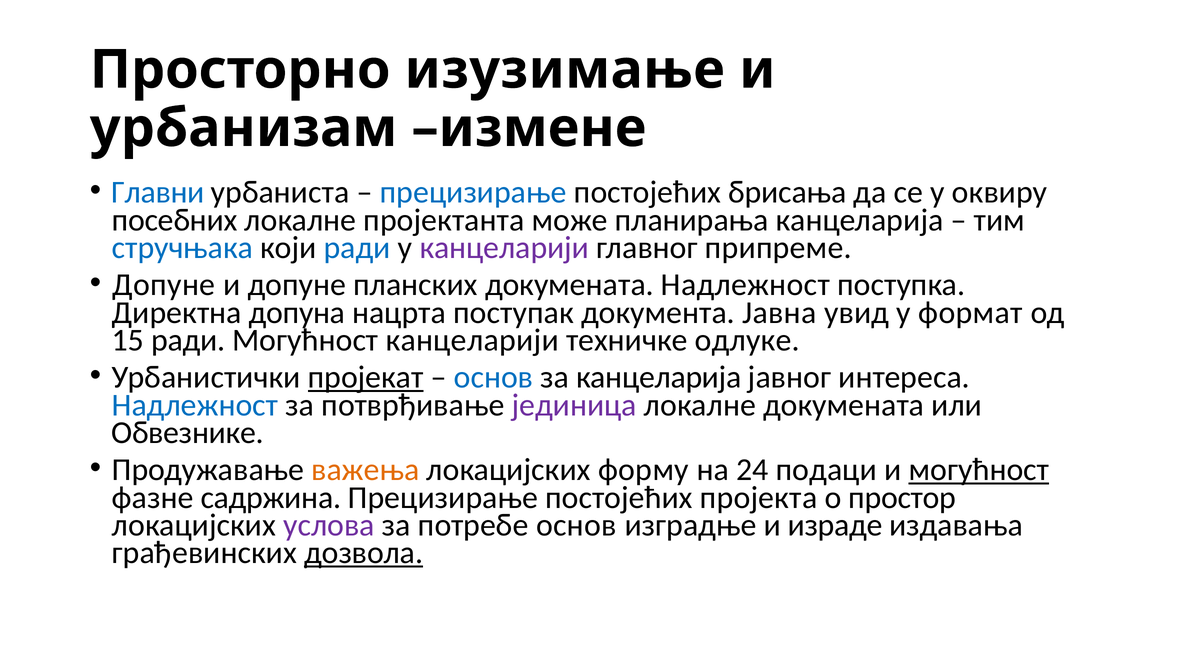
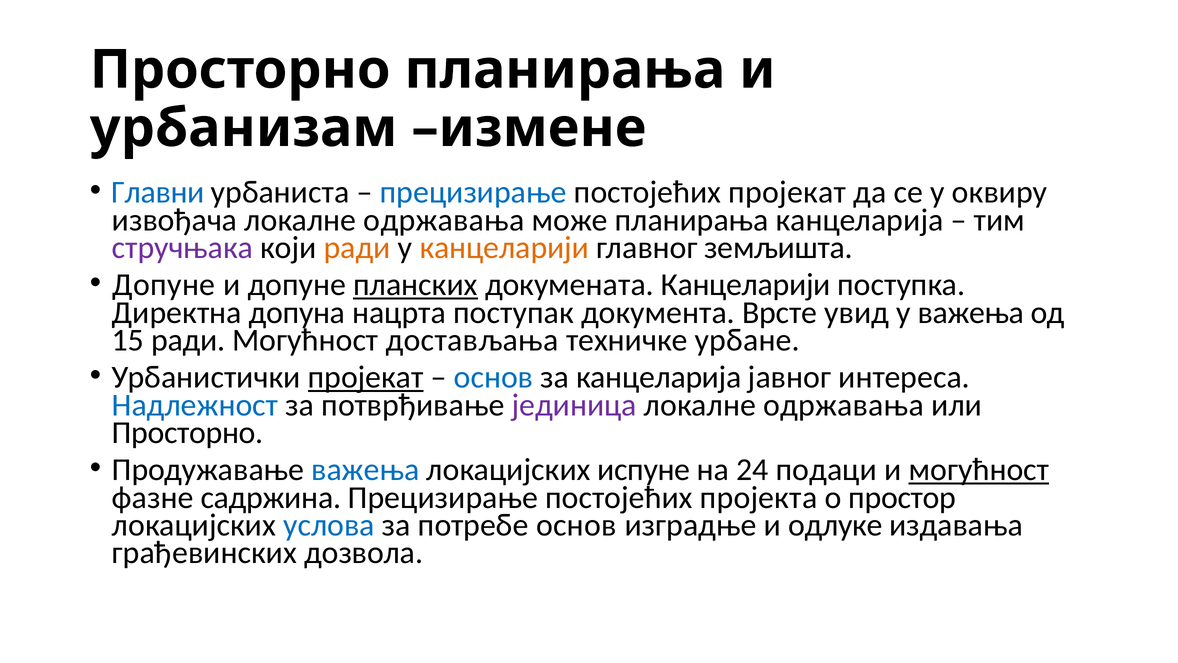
Просторно изузимање: изузимање -> планирања
постојећих брисања: брисања -> пројекат
посебних: посебних -> извођача
пројектанта at (444, 220): пројектанта -> одржавања
стручњака colour: blue -> purple
ради at (357, 247) colour: blue -> orange
канцеларији at (504, 247) colour: purple -> orange
припреме: припреме -> земљишта
планских underline: none -> present
докумената Надлежност: Надлежност -> Канцеларији
Јавна: Јавна -> Врсте
у формат: формат -> важења
Могућност канцеларији: канцеларији -> достављања
одлуке: одлуке -> урбане
докумената at (844, 405): докумената -> одржавања
Обвезнике at (187, 432): Обвезнике -> Просторно
важења at (365, 470) colour: orange -> blue
форму: форму -> испуне
услова colour: purple -> blue
израде: израде -> одлуке
дозвола underline: present -> none
